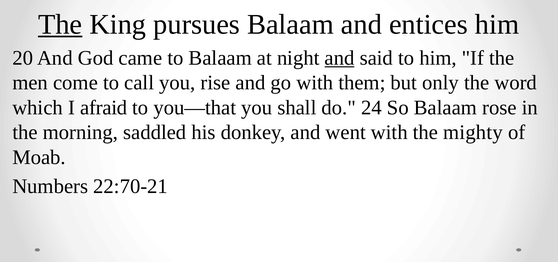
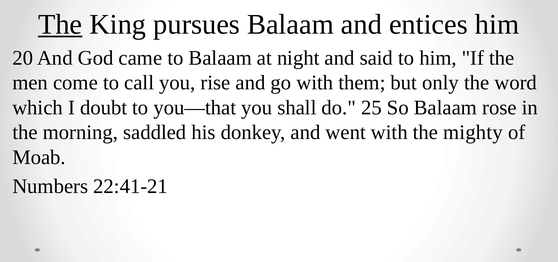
and at (340, 58) underline: present -> none
afraid: afraid -> doubt
24: 24 -> 25
22:70-21: 22:70-21 -> 22:41-21
